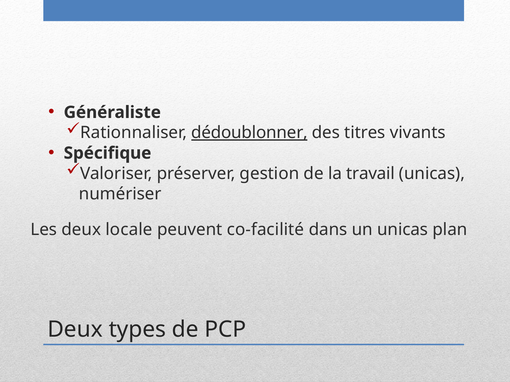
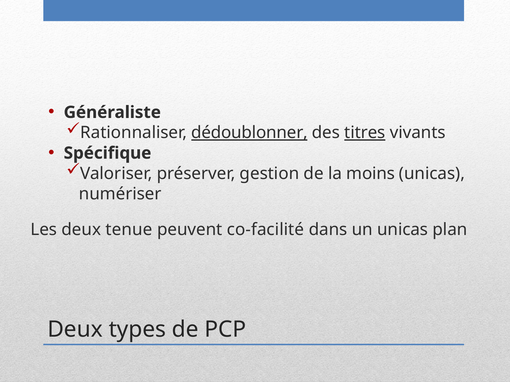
titres underline: none -> present
travail: travail -> moins
locale: locale -> tenue
